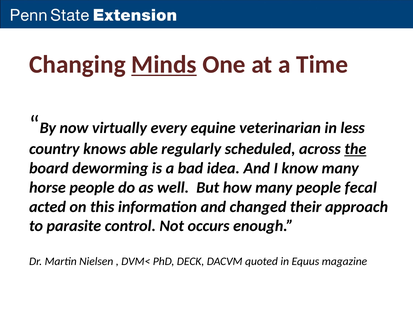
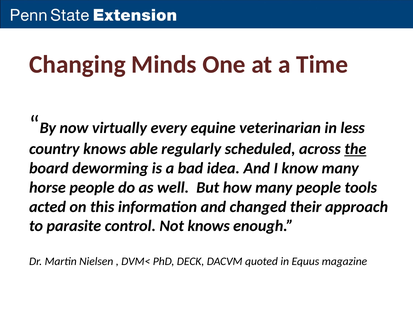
Minds underline: present -> none
fecal: fecal -> tools
Not occurs: occurs -> knows
